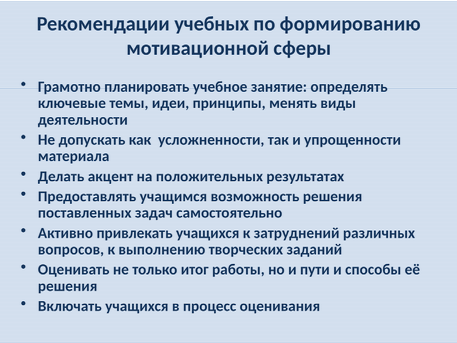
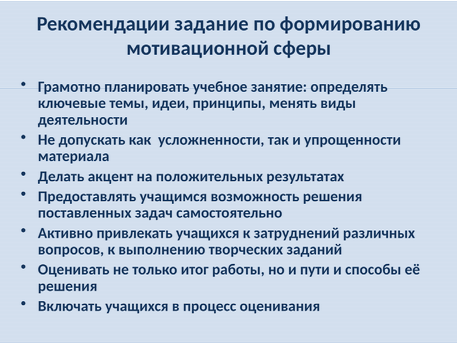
учебных: учебных -> задание
